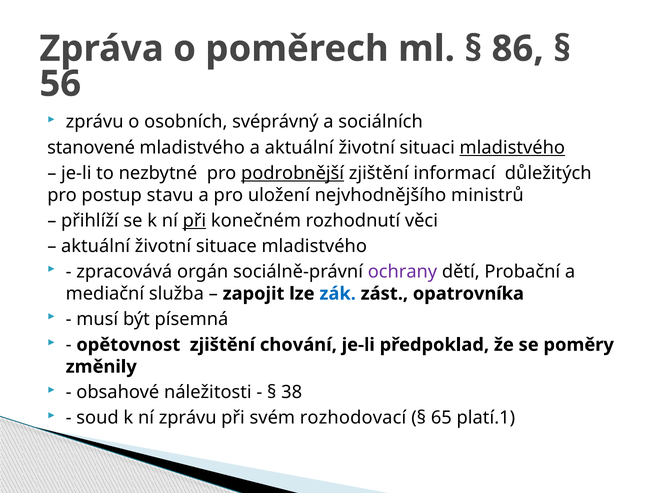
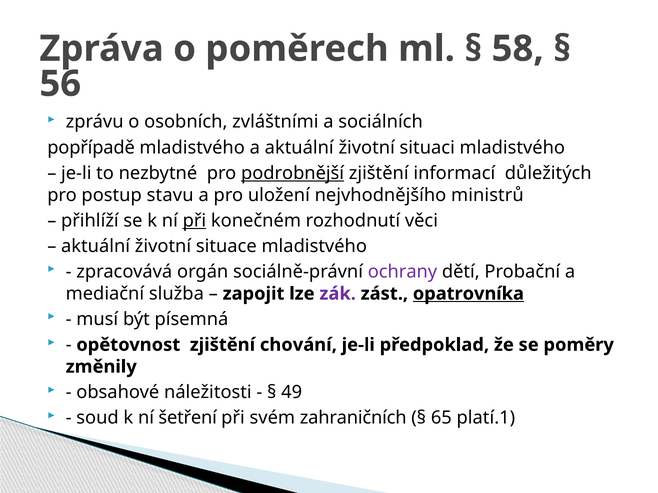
86: 86 -> 58
svéprávný: svéprávný -> zvláštními
stanovené: stanovené -> popřípadě
mladistvého at (512, 148) underline: present -> none
zák colour: blue -> purple
opatrovníka underline: none -> present
38: 38 -> 49
ní zprávu: zprávu -> šetření
rozhodovací: rozhodovací -> zahraničních
